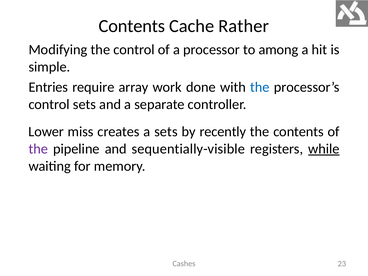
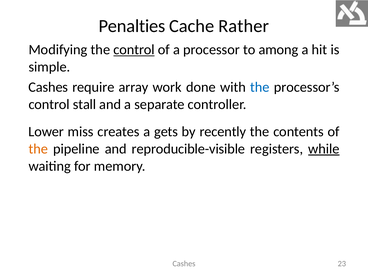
Contents at (132, 26): Contents -> Penalties
control at (134, 50) underline: none -> present
Entries at (48, 87): Entries -> Cashes
control sets: sets -> stall
a sets: sets -> gets
the at (38, 149) colour: purple -> orange
sequentially-visible: sequentially-visible -> reproducible-visible
